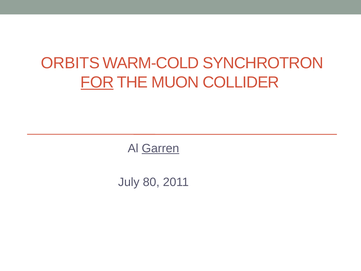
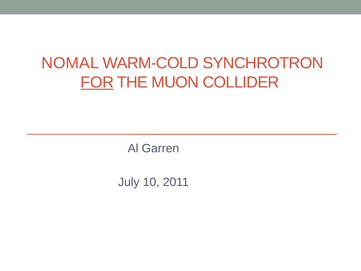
ORBITS: ORBITS -> NOMAL
Garren underline: present -> none
80: 80 -> 10
